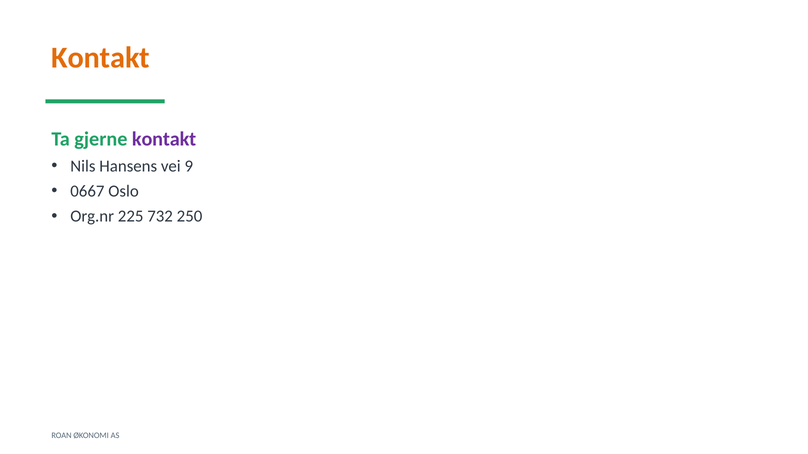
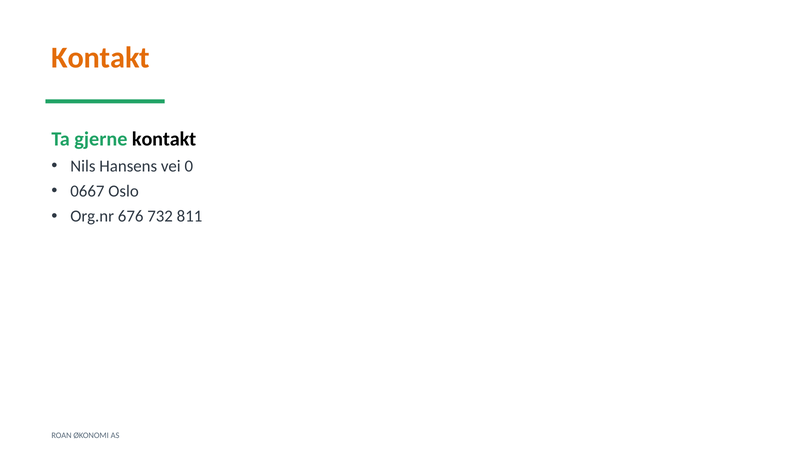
kontakt at (164, 139) colour: purple -> black
9: 9 -> 0
225: 225 -> 676
250: 250 -> 811
